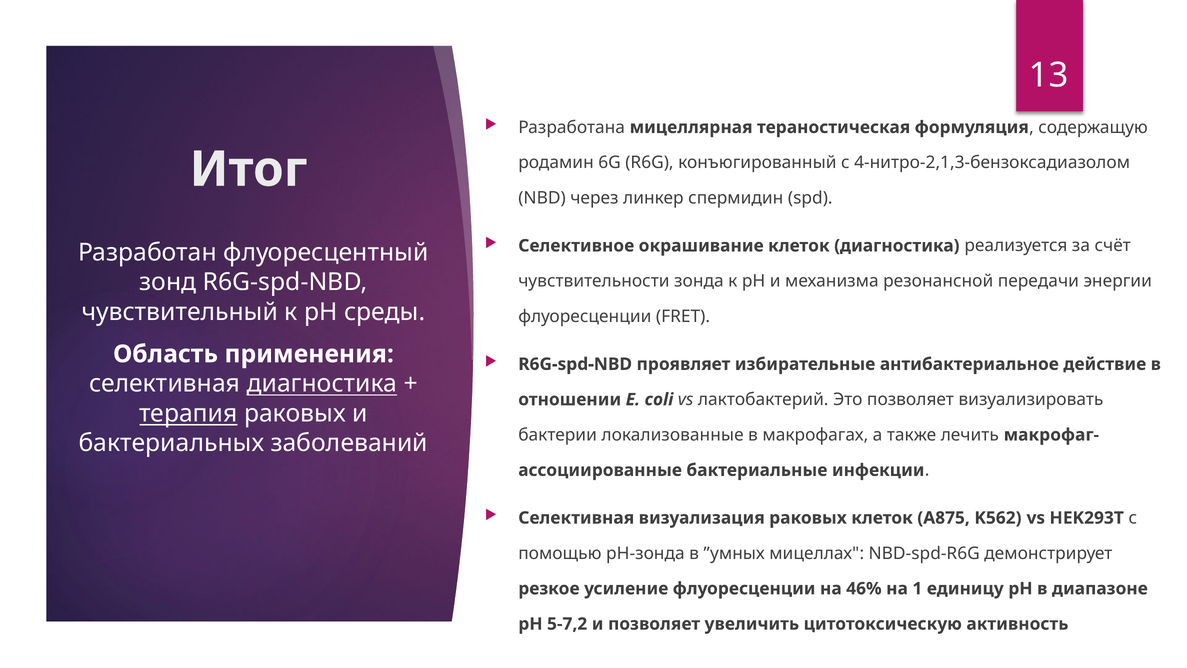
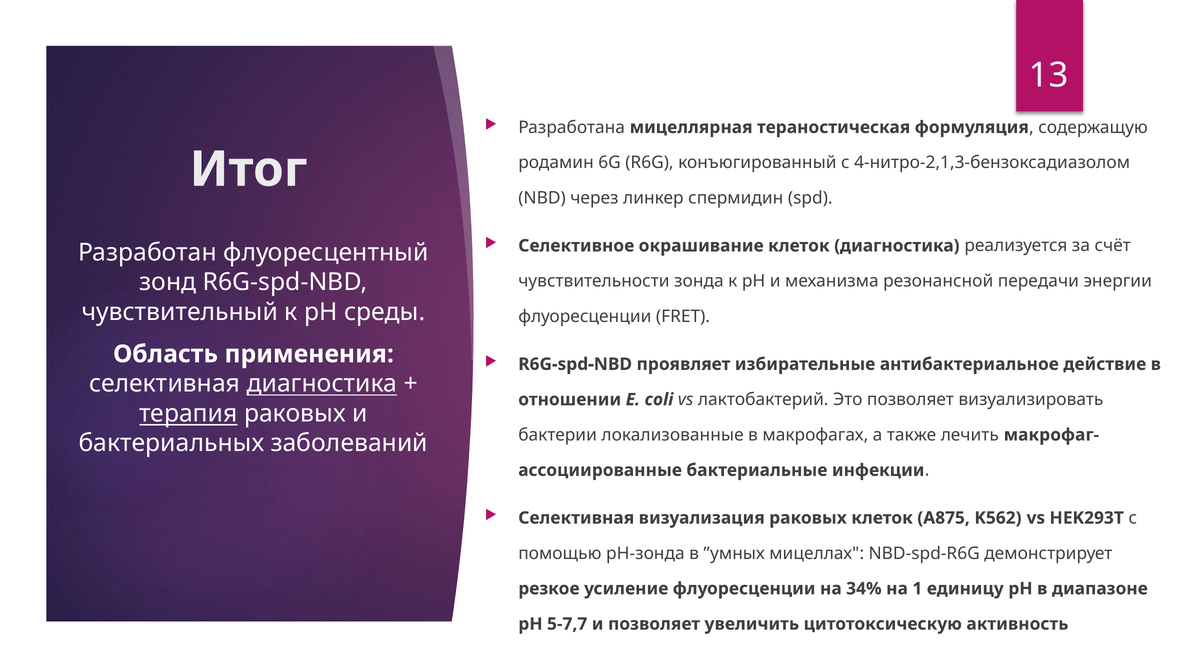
46%: 46% -> 34%
5-7,2: 5-7,2 -> 5-7,7
